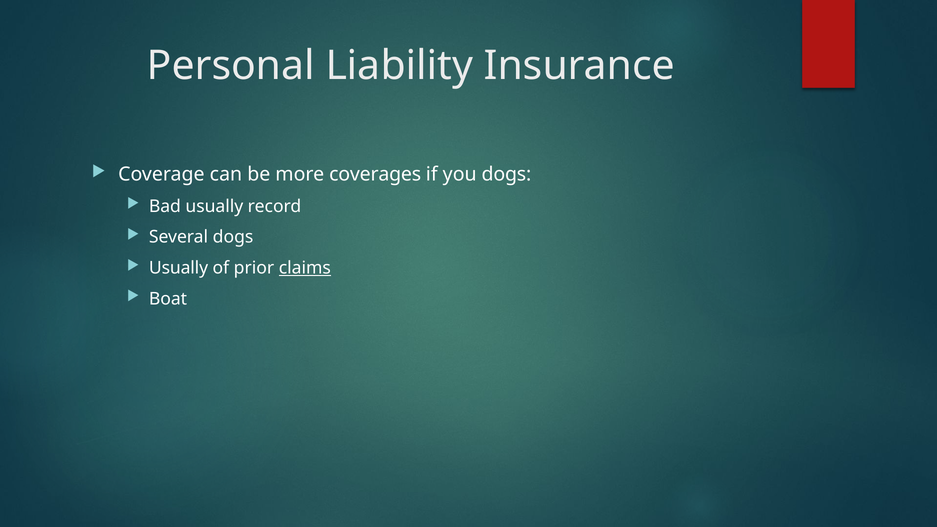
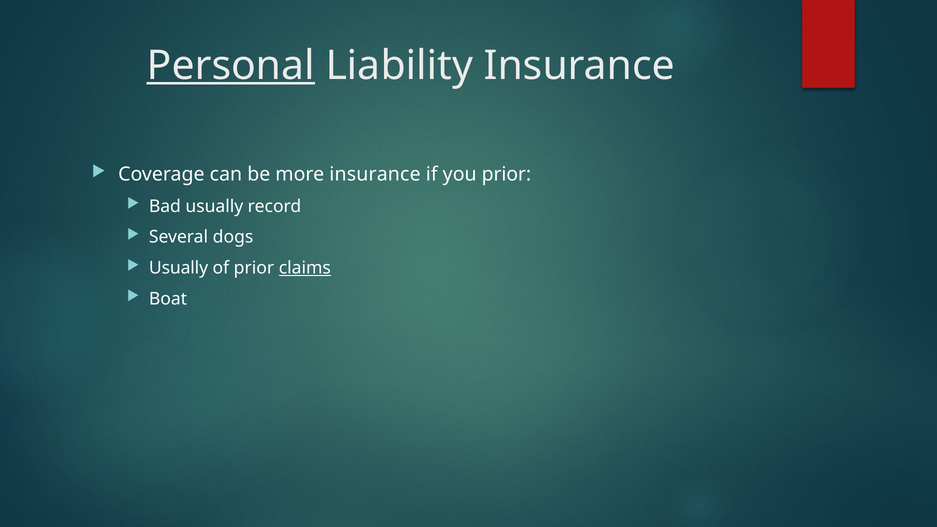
Personal underline: none -> present
more coverages: coverages -> insurance
you dogs: dogs -> prior
